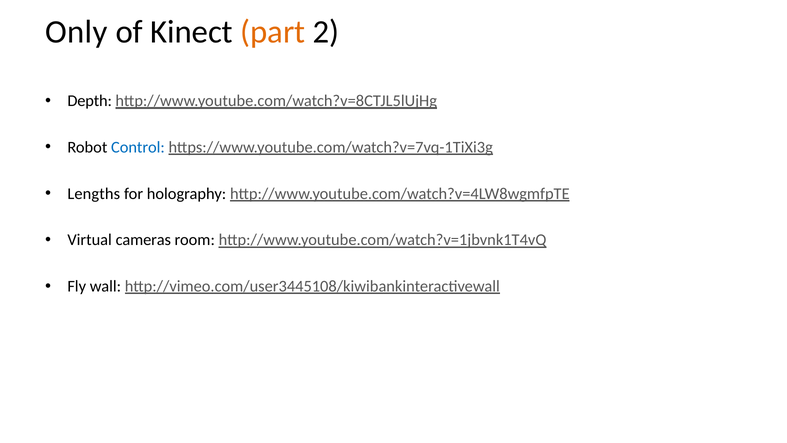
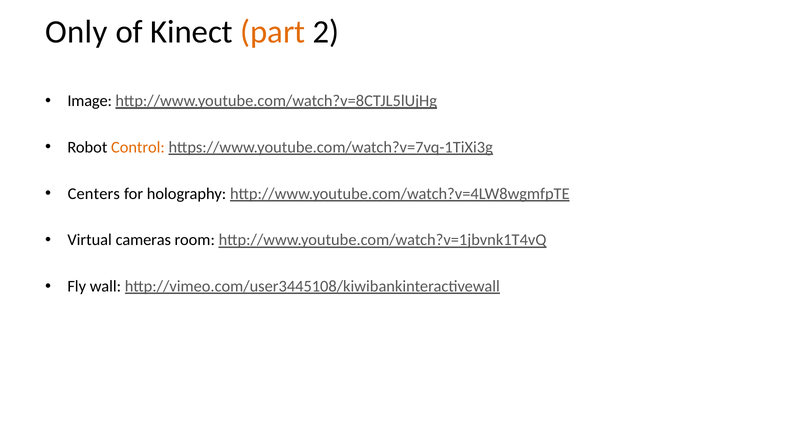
Depth: Depth -> Image
Control colour: blue -> orange
Lengths: Lengths -> Centers
